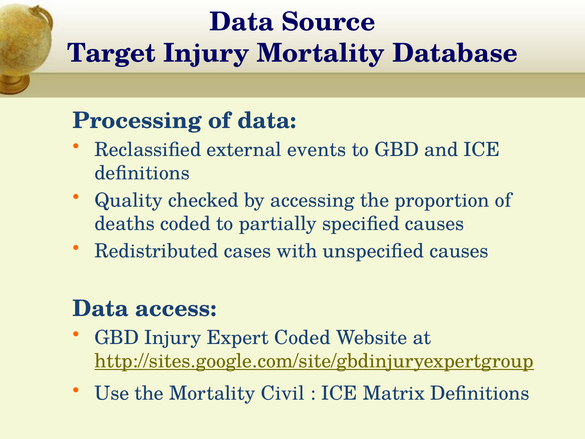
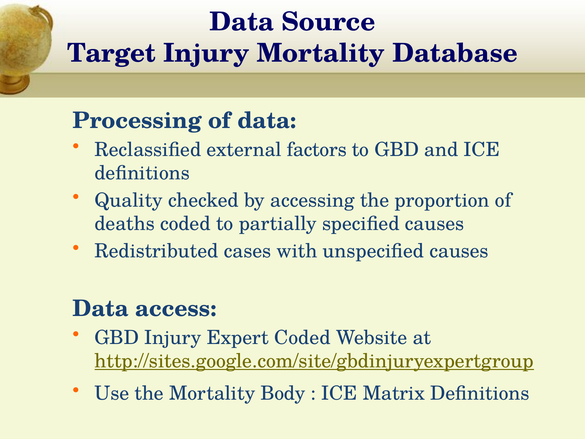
events: events -> factors
Civil: Civil -> Body
